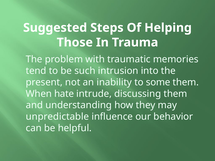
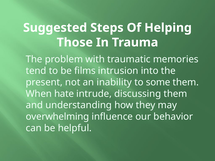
such: such -> films
unpredictable: unpredictable -> overwhelming
